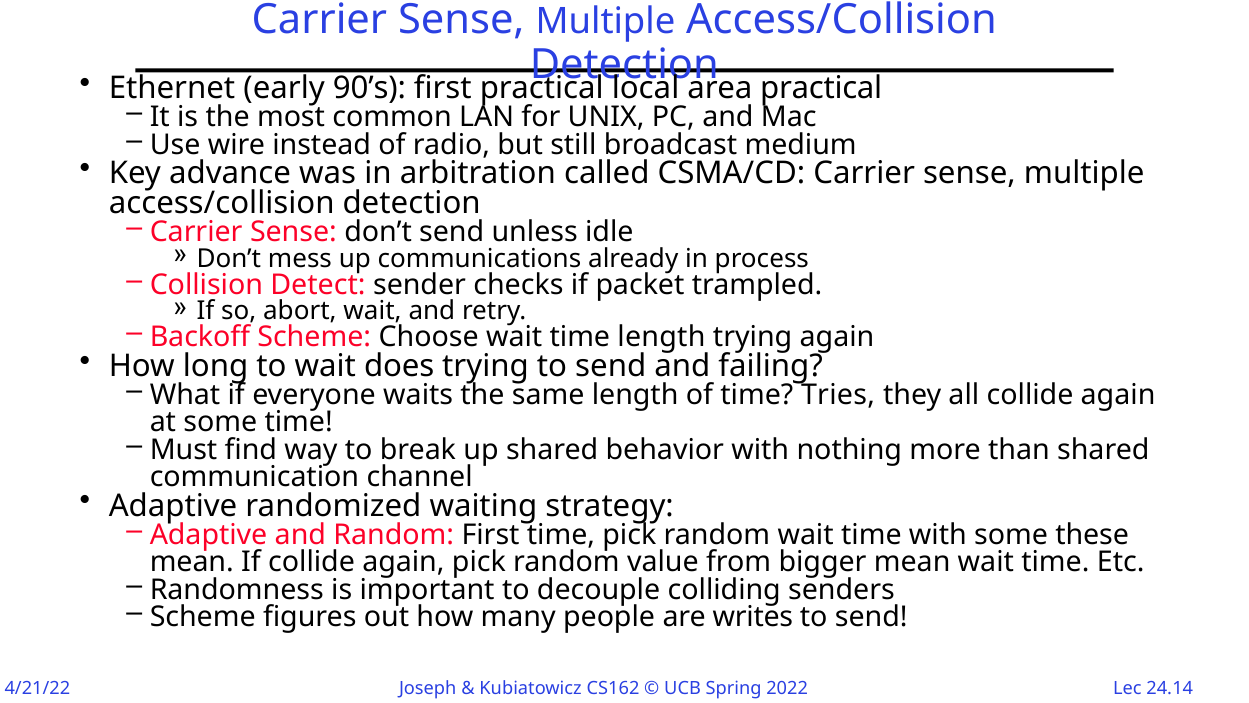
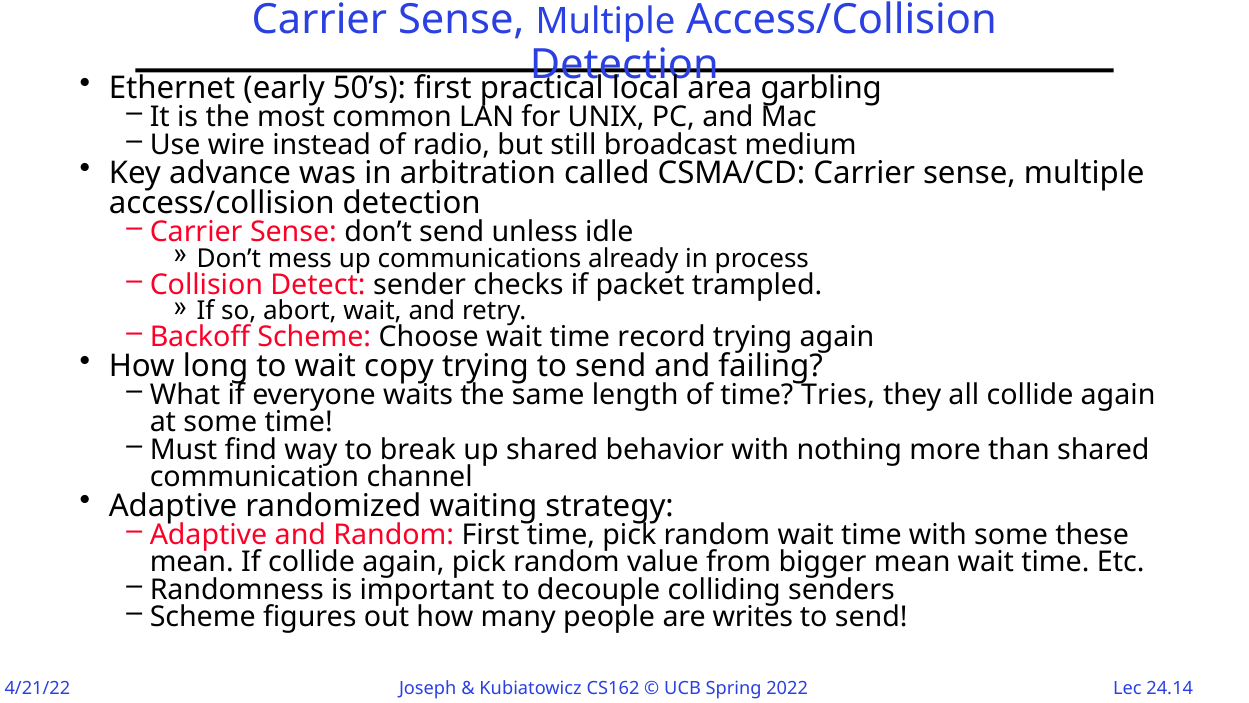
90’s: 90’s -> 50’s
area practical: practical -> garbling
time length: length -> record
does: does -> copy
